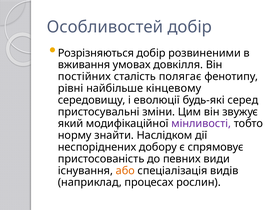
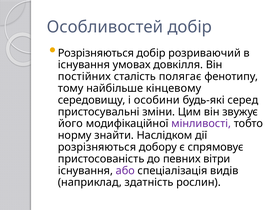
розвиненими: розвиненими -> розриваючий
вживання at (84, 65): вживання -> існування
рівні: рівні -> тому
еволюції: еволюції -> особини
який: який -> його
неспоріднених at (97, 147): неспоріднених -> розрізняються
види: види -> вітри
або colour: orange -> purple
процесах: процесах -> здатність
